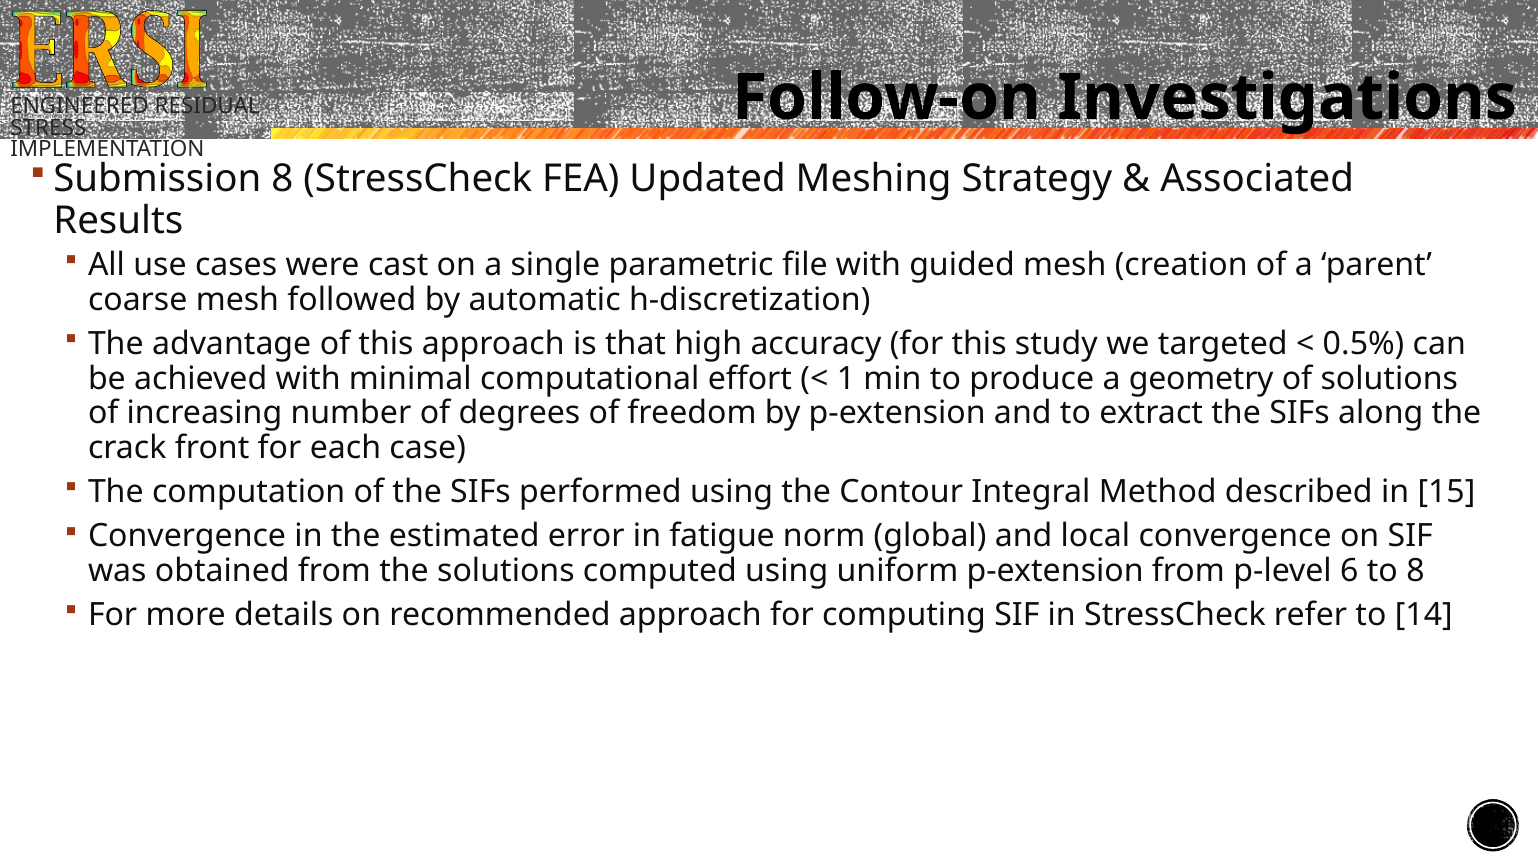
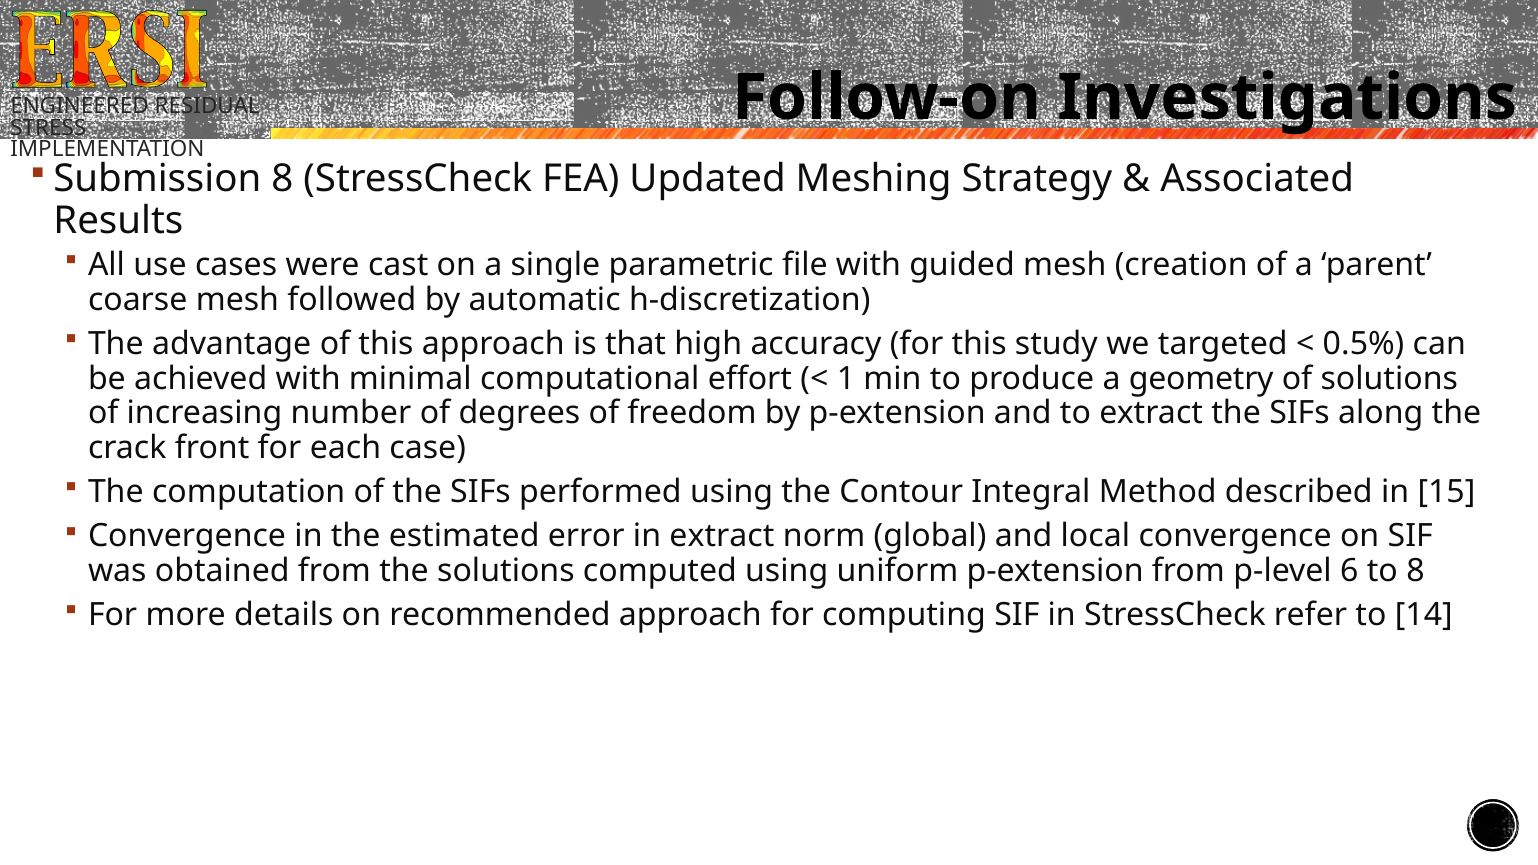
in fatigue: fatigue -> extract
